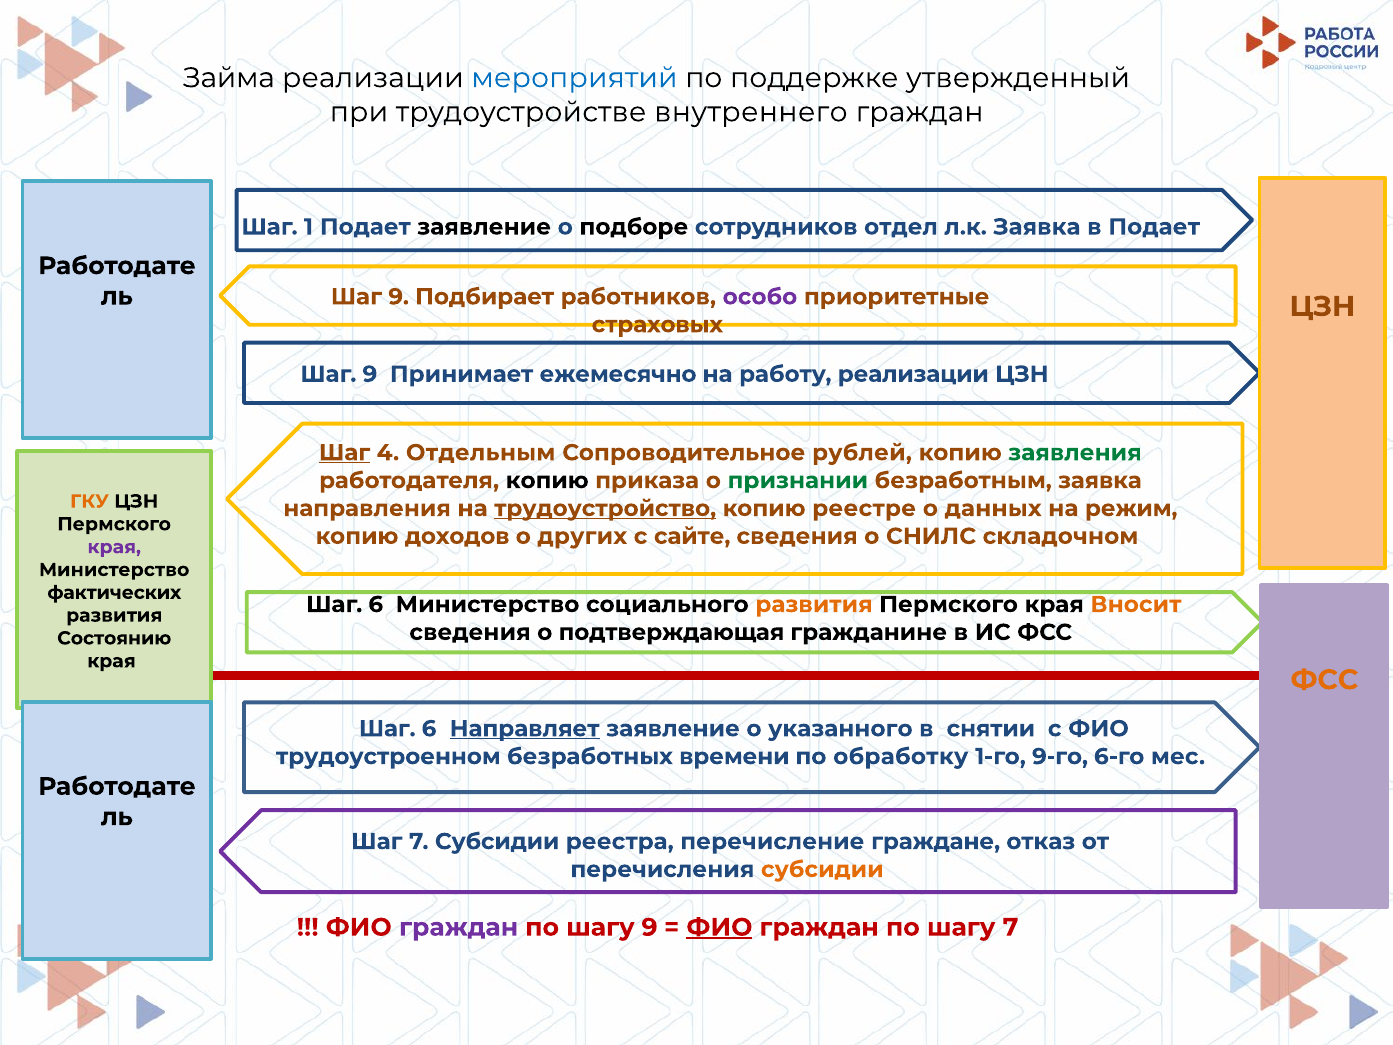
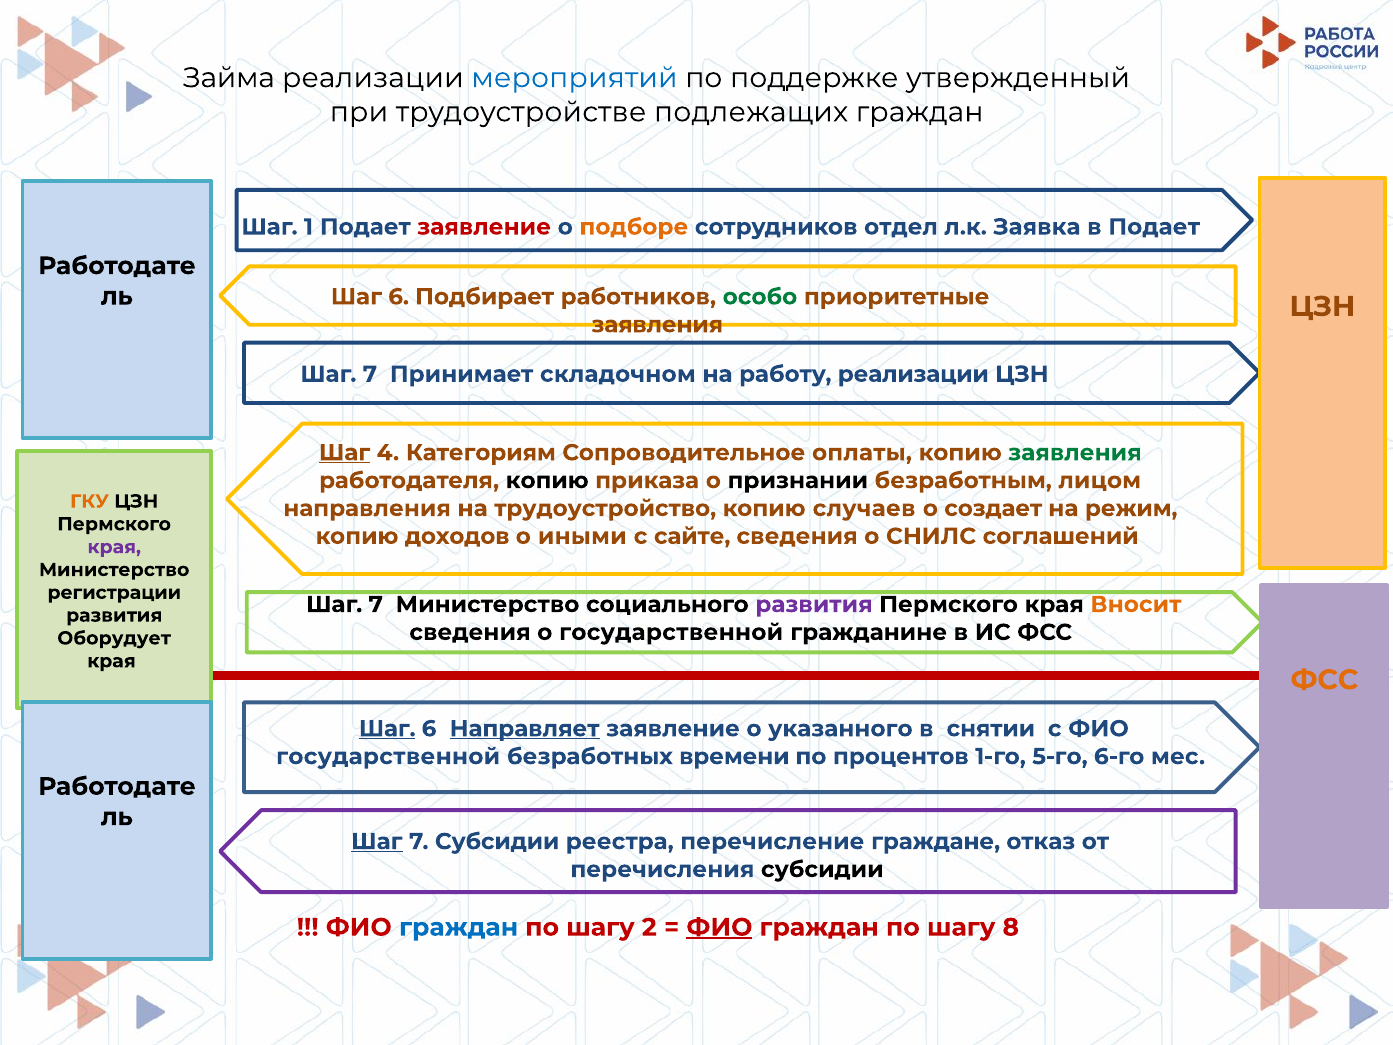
внутреннего: внутреннего -> подлежащих
заявление at (484, 227) colour: black -> red
подборе colour: black -> orange
9 at (399, 297): 9 -> 6
особо colour: purple -> green
страховых at (657, 325): страховых -> заявления
9 at (370, 374): 9 -> 7
ежемесячно: ежемесячно -> складочном
Отдельным: Отдельным -> Категориям
рублей: рублей -> оплаты
признании colour: green -> black
безработным заявка: заявка -> лицом
трудоустройство underline: present -> none
реестре: реестре -> случаев
данных: данных -> создает
других: других -> иными
складочном: складочном -> соглашений
фактических: фактических -> регистрации
6 at (376, 604): 6 -> 7
развития at (814, 604) colour: orange -> purple
о подтверждающая: подтверждающая -> государственной
Состоянию: Состоянию -> Оборудует
Шаг at (387, 728) underline: none -> present
трудоустроенном at (388, 756): трудоустроенном -> государственной
обработку: обработку -> процентов
9-го: 9-го -> 5-го
Шаг at (377, 841) underline: none -> present
субсидии at (822, 869) colour: orange -> black
граждан at (459, 927) colour: purple -> blue
шагу 9: 9 -> 2
шагу 7: 7 -> 8
